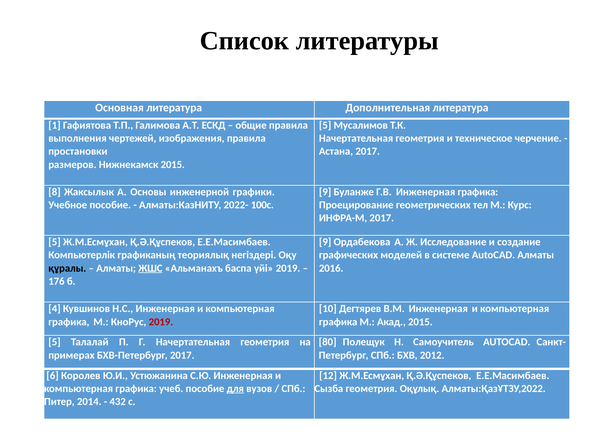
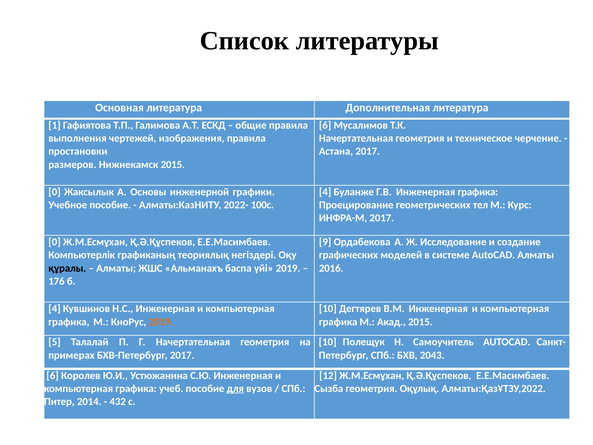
5 at (325, 125): 5 -> 6
8 at (55, 192): 8 -> 0
9 at (325, 192): 9 -> 4
5 at (55, 242): 5 -> 0
ЖШС underline: present -> none
2019 at (161, 322) colour: red -> orange
80 at (328, 342): 80 -> 10
2012: 2012 -> 2043
